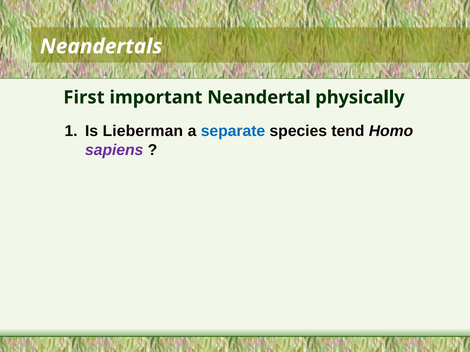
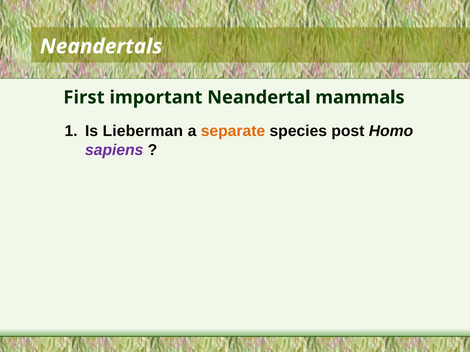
physically: physically -> mammals
separate colour: blue -> orange
tend: tend -> post
